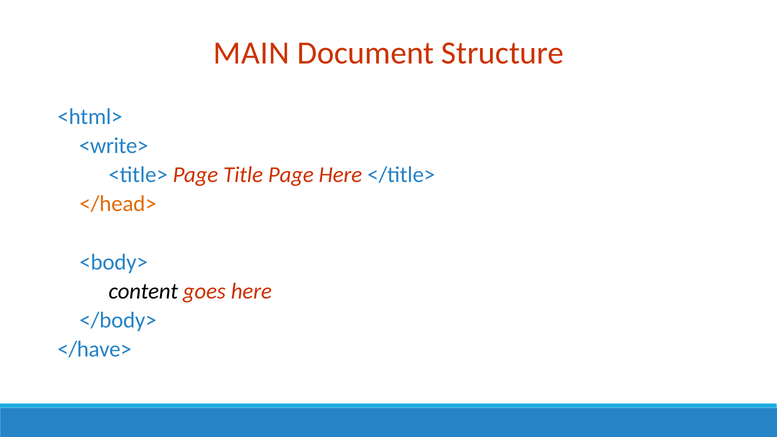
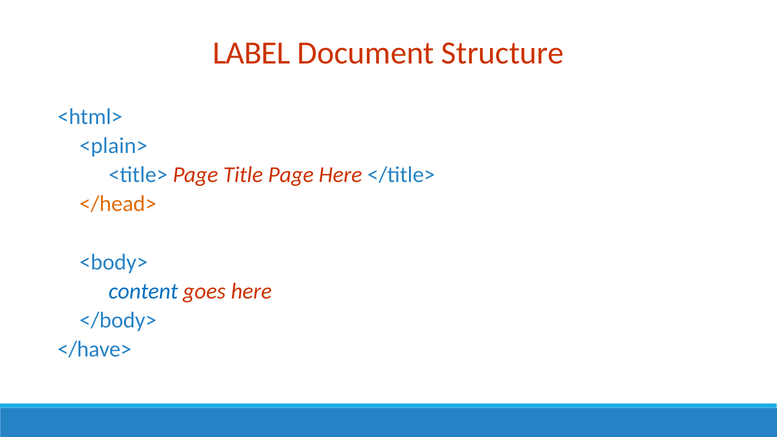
MAIN: MAIN -> LABEL
<write>: <write> -> <plain>
content colour: black -> blue
